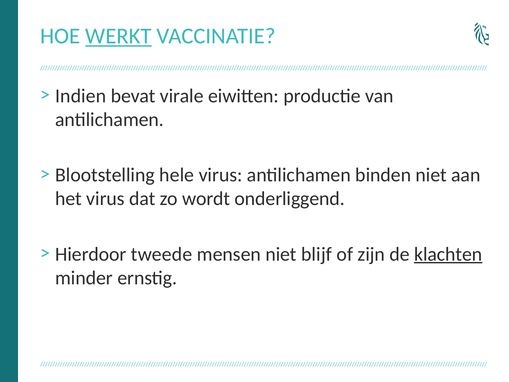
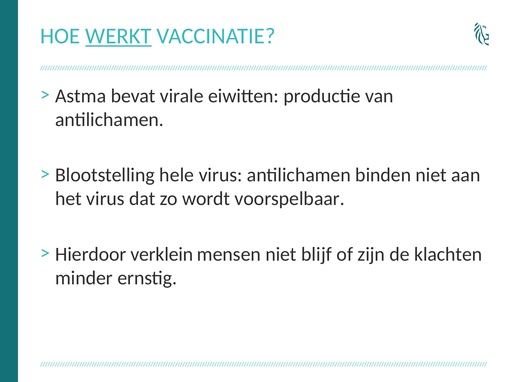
Indien: Indien -> Astma
onderliggend: onderliggend -> voorspelbaar
tweede: tweede -> verklein
klachten underline: present -> none
